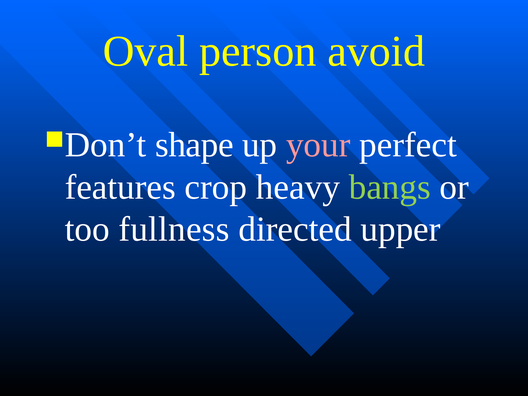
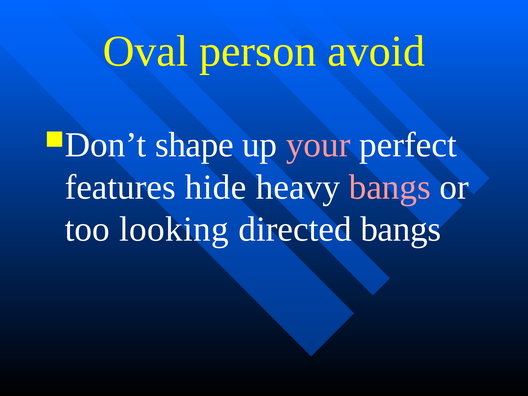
crop: crop -> hide
bangs at (390, 187) colour: light green -> pink
fullness: fullness -> looking
directed upper: upper -> bangs
